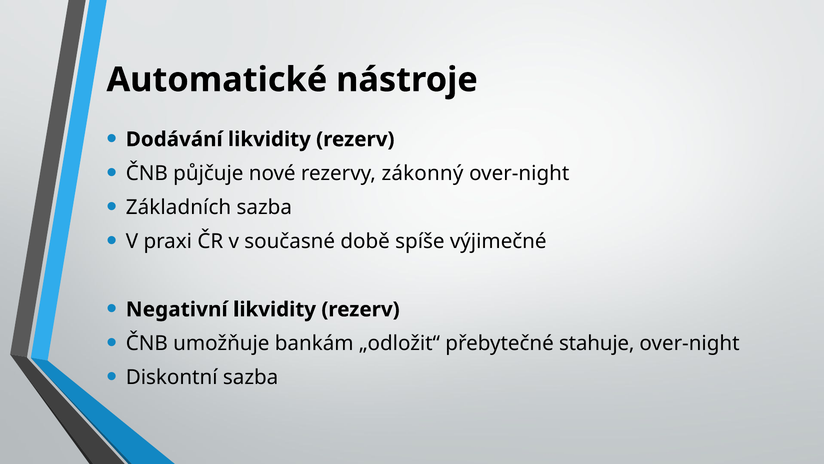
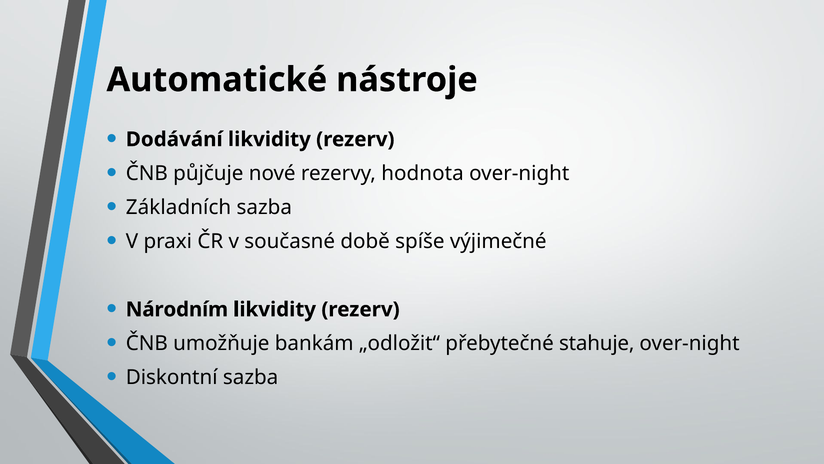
zákonný: zákonný -> hodnota
Negativní: Negativní -> Národním
